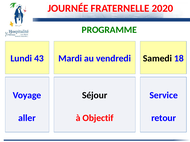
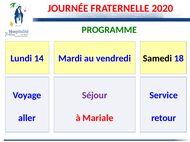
43: 43 -> 14
Séjour colour: black -> purple
Objectif: Objectif -> Mariale
